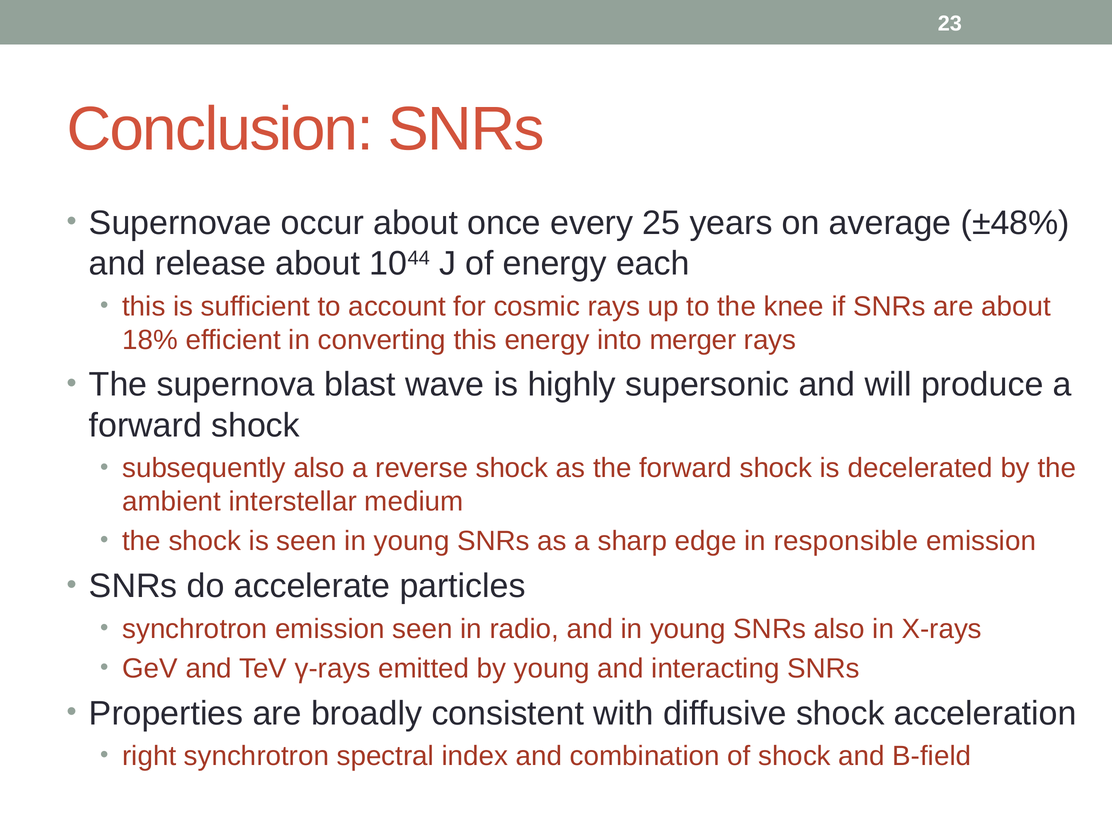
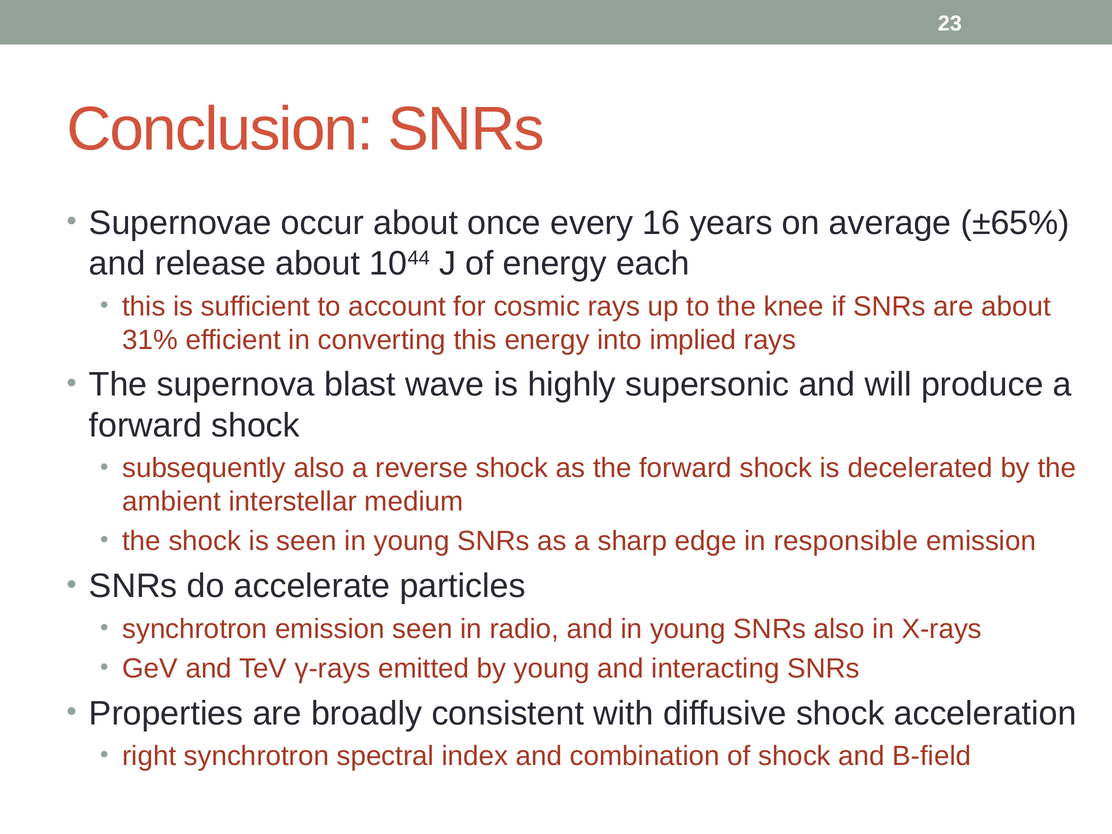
25: 25 -> 16
±48%: ±48% -> ±65%
18%: 18% -> 31%
merger: merger -> implied
